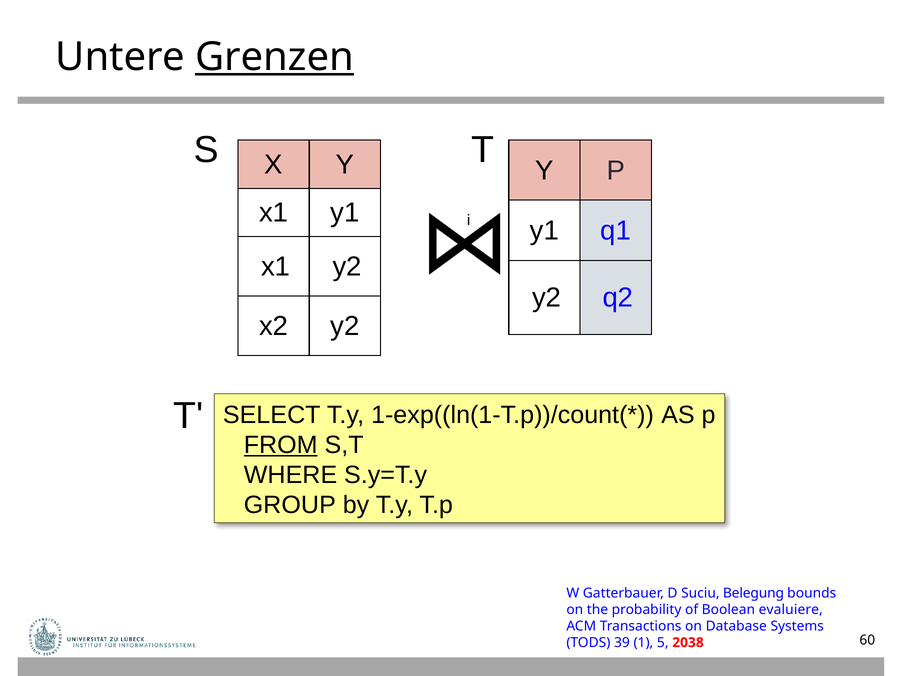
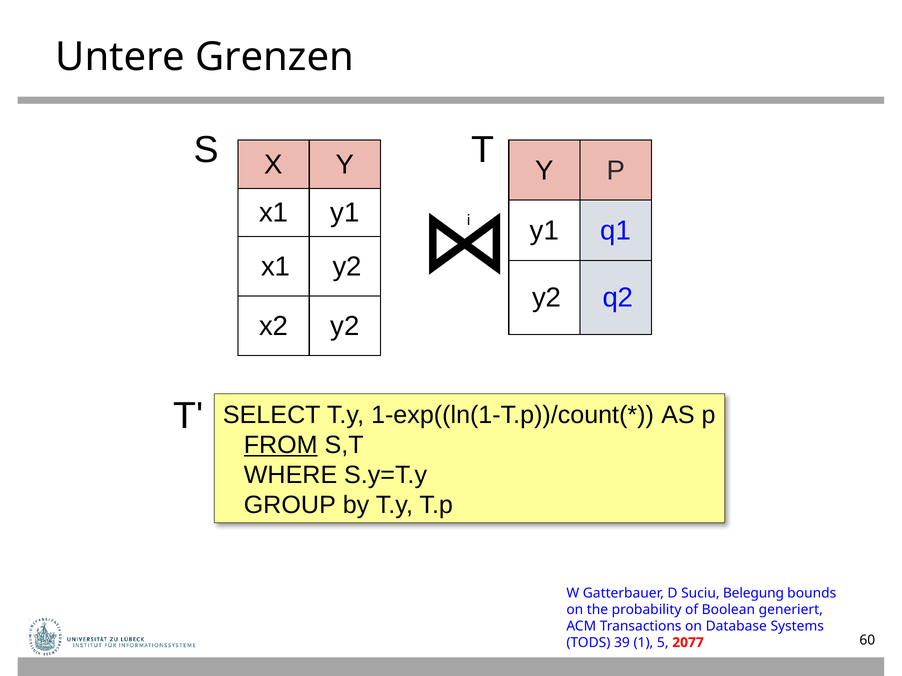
Grenzen underline: present -> none
evaluiere: evaluiere -> generiert
2038: 2038 -> 2077
